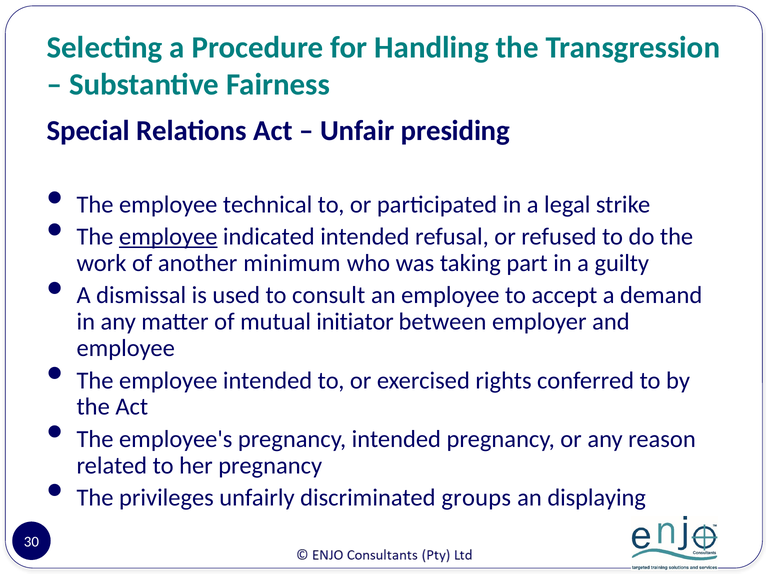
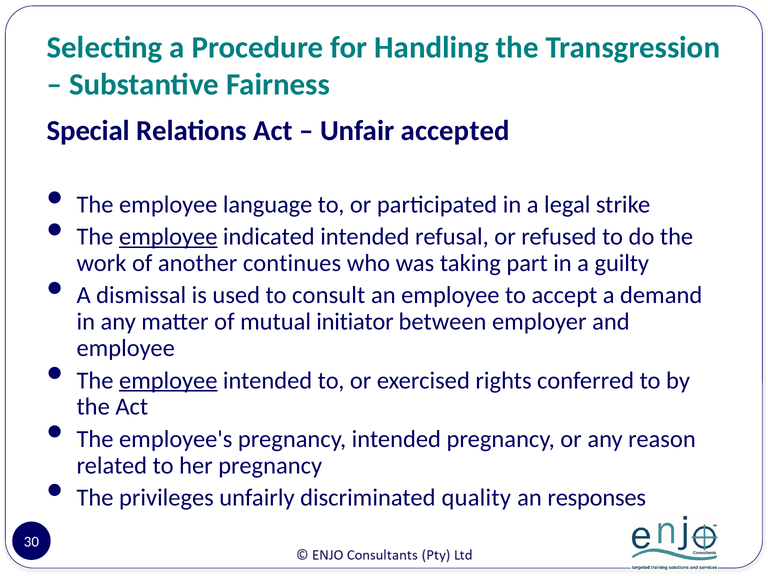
presiding: presiding -> accepted
technical: technical -> language
minimum: minimum -> continues
employee at (168, 380) underline: none -> present
groups: groups -> quality
displaying: displaying -> responses
